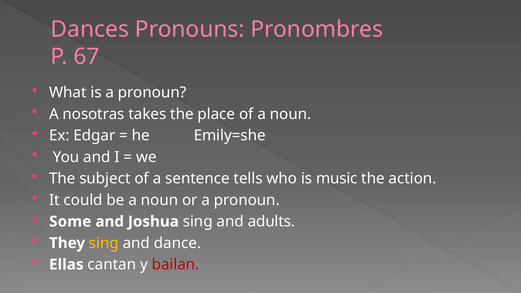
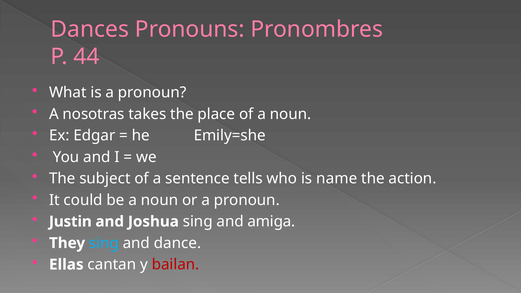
67: 67 -> 44
music: music -> name
Some: Some -> Justin
adults: adults -> amiga
sing at (104, 243) colour: yellow -> light blue
